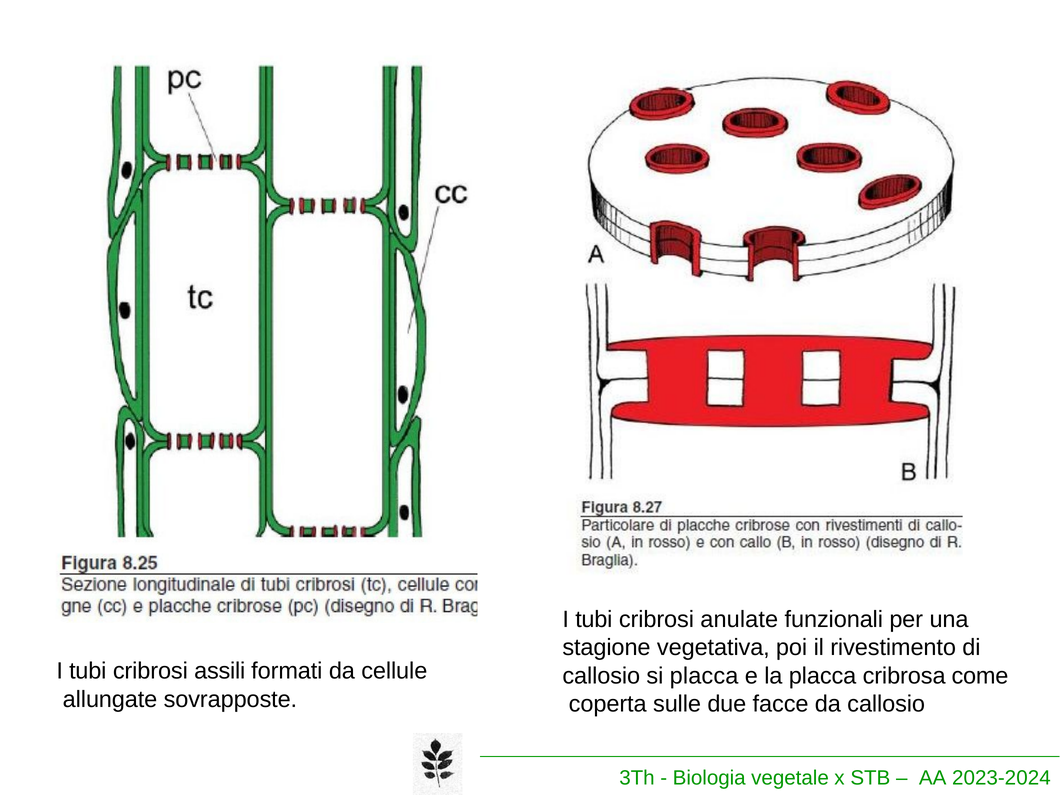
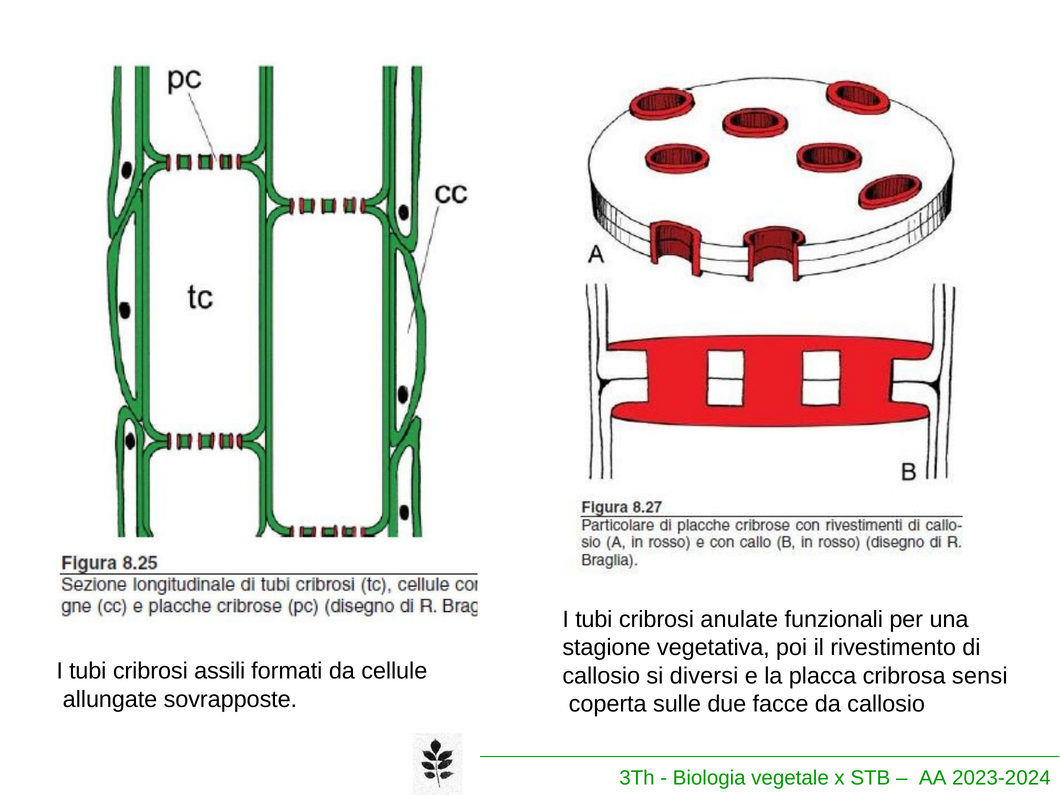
si placca: placca -> diversi
come: come -> sensi
